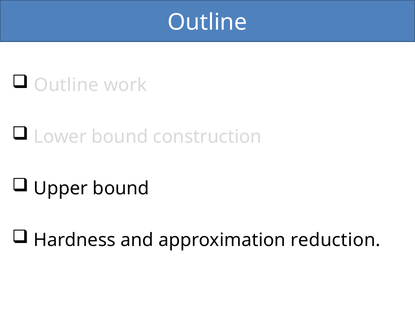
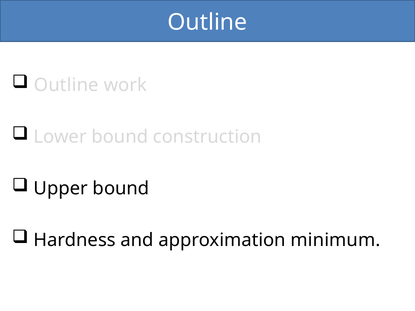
reduction: reduction -> minimum
